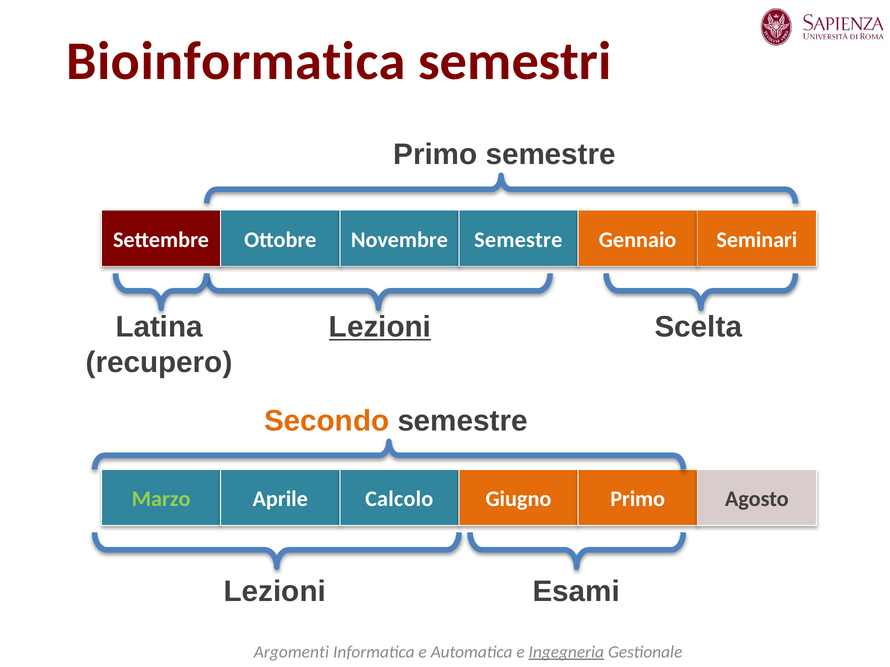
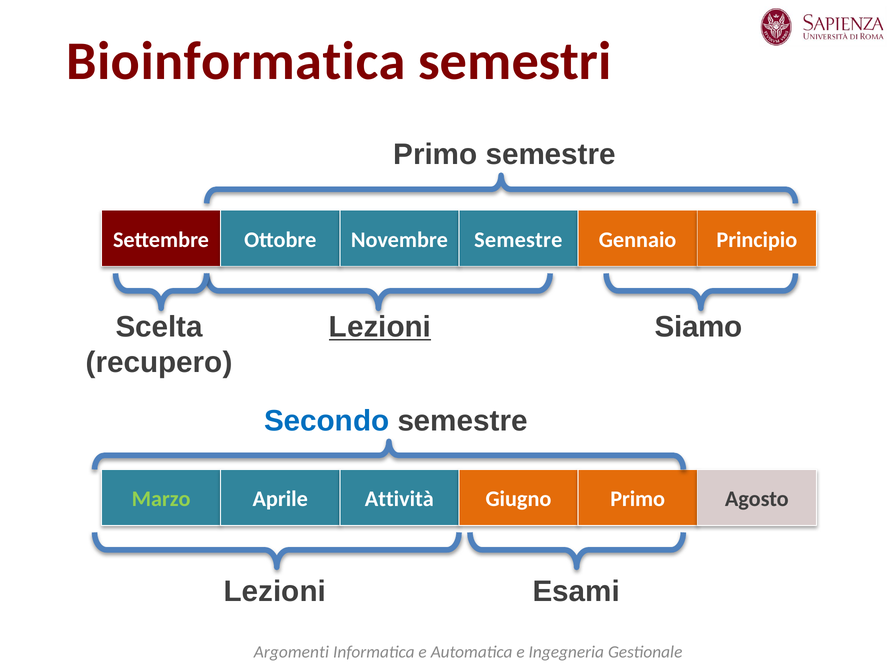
Seminari: Seminari -> Principio
Latina: Latina -> Scelta
Scelta: Scelta -> Siamo
Secondo colour: orange -> blue
Calcolo: Calcolo -> Attività
Ingegneria underline: present -> none
